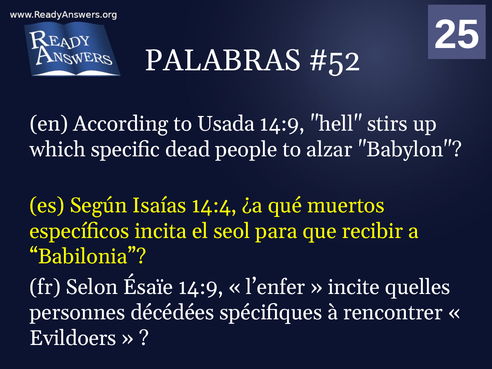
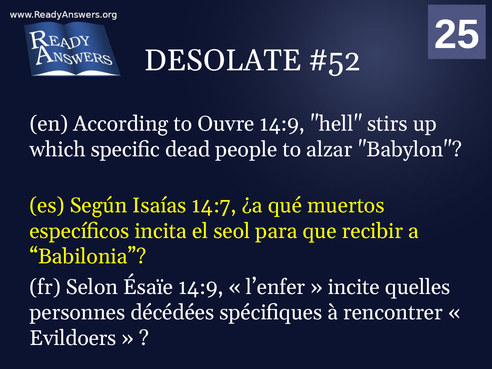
PALABRAS: PALABRAS -> DESOLATE
Usada: Usada -> Ouvre
14:4: 14:4 -> 14:7
